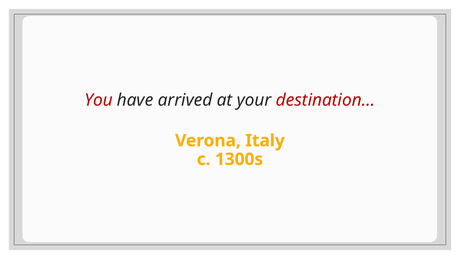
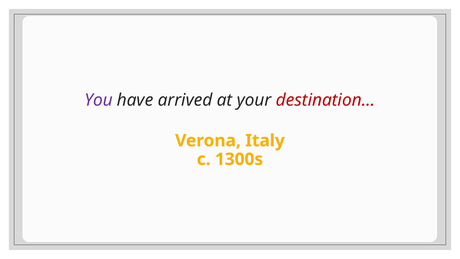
You colour: red -> purple
